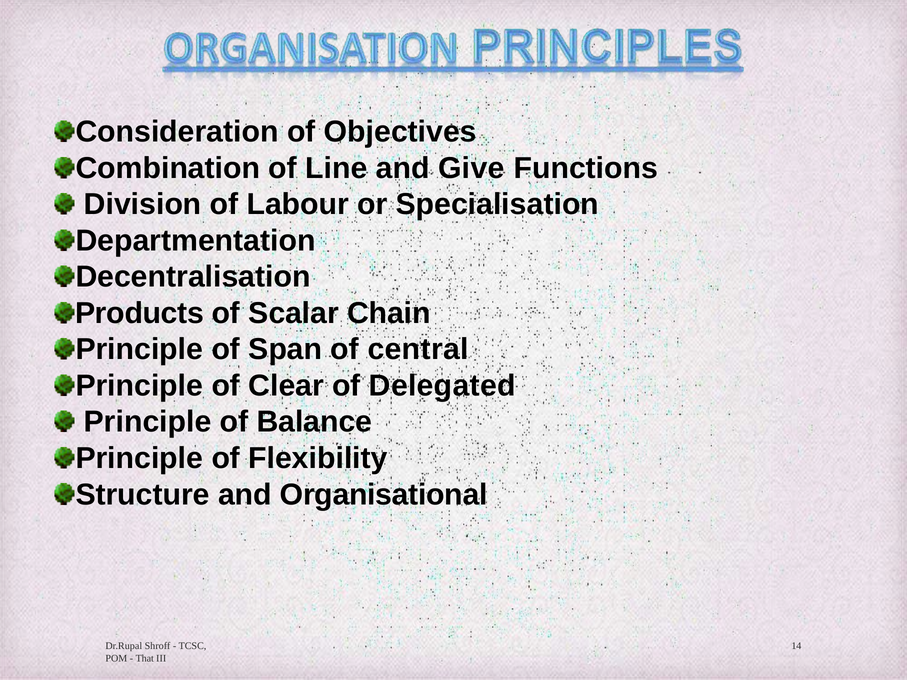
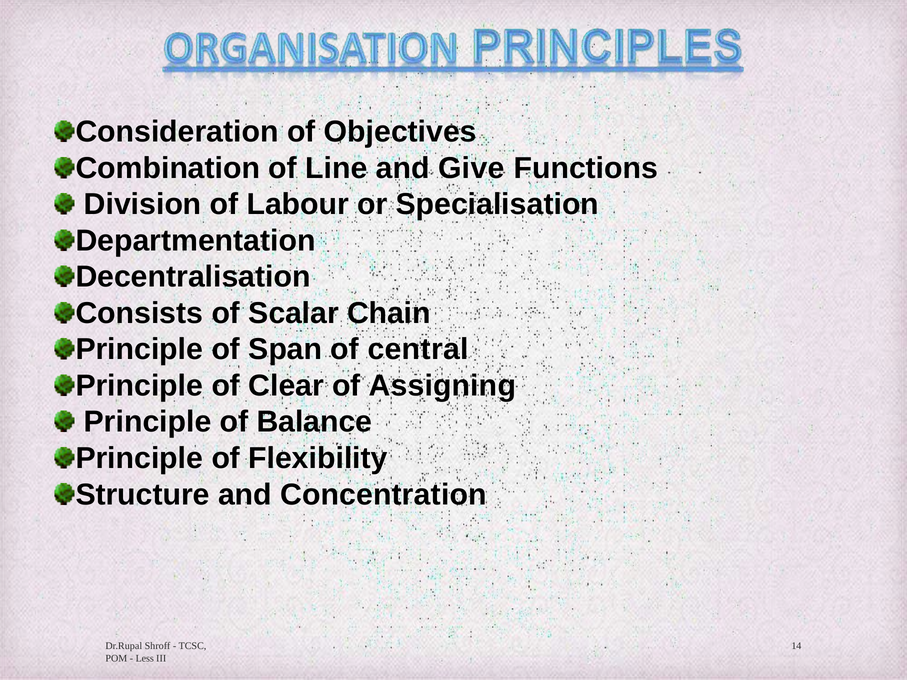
Products: Products -> Consists
Delegated: Delegated -> Assigning
Organisational: Organisational -> Concentration
That: That -> Less
